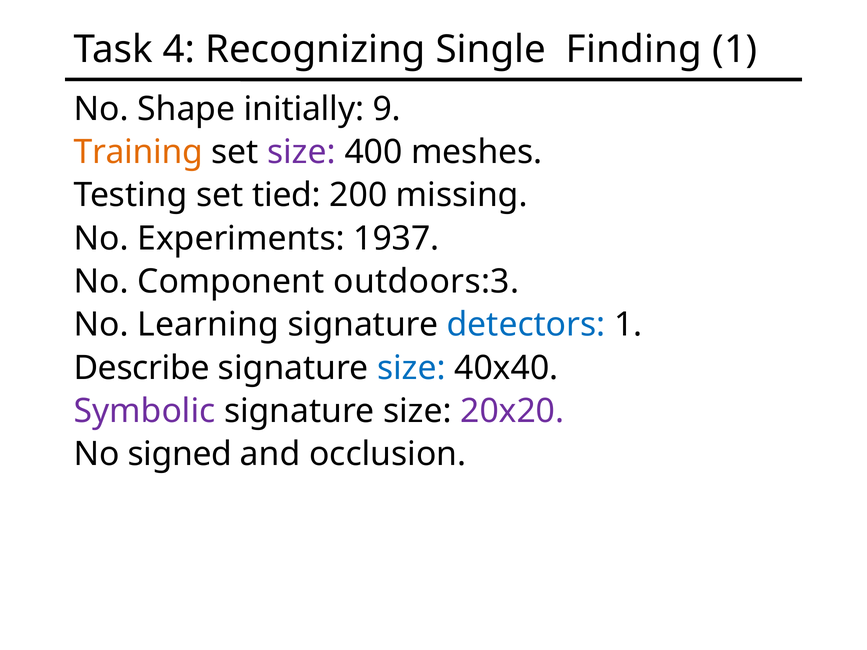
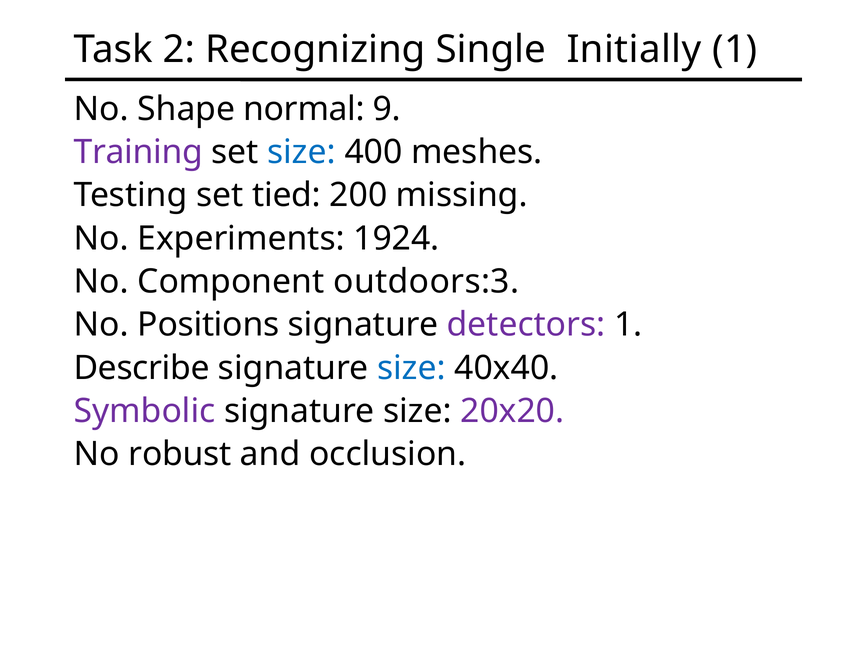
4: 4 -> 2
Finding: Finding -> Initially
initially: initially -> normal
Training colour: orange -> purple
size at (301, 152) colour: purple -> blue
1937: 1937 -> 1924
Learning: Learning -> Positions
detectors colour: blue -> purple
signed: signed -> robust
